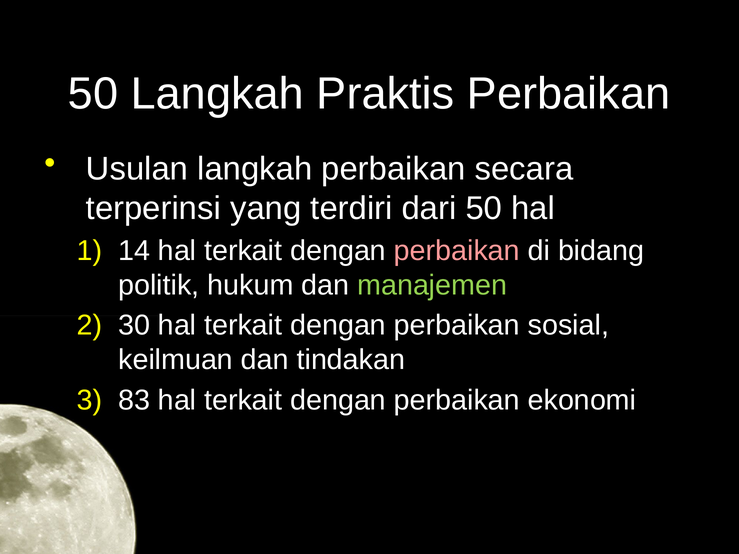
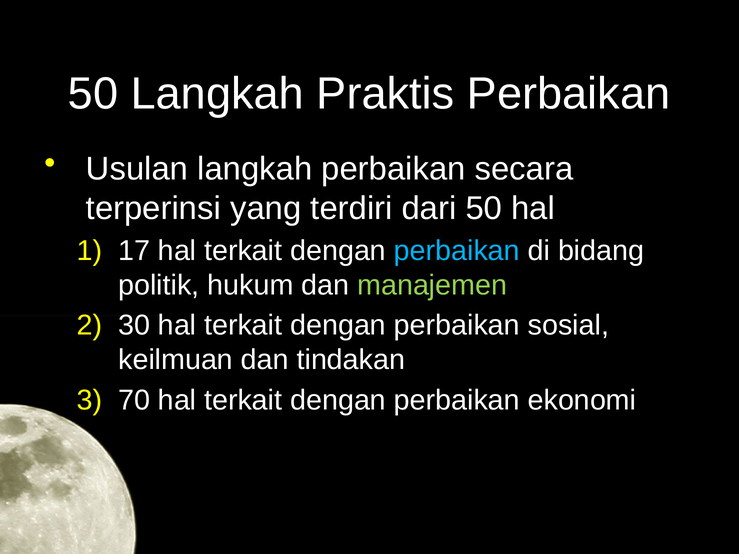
14: 14 -> 17
perbaikan at (457, 251) colour: pink -> light blue
83: 83 -> 70
